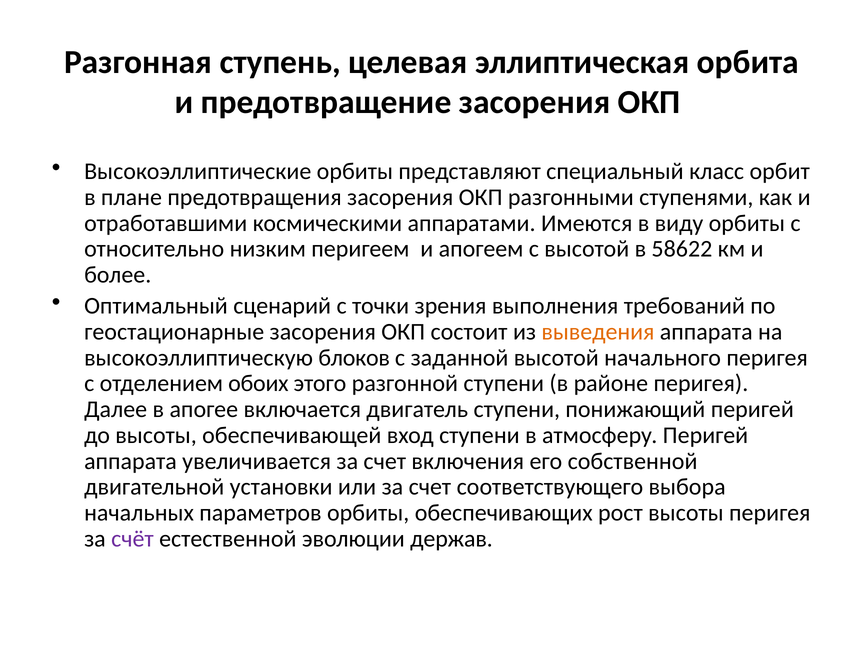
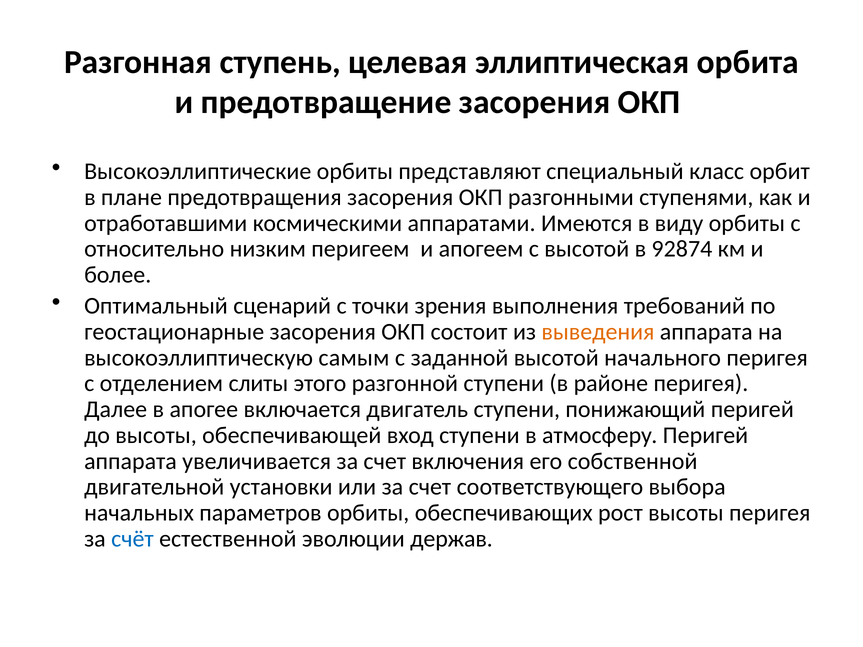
58622: 58622 -> 92874
блоков: блоков -> самым
обоих: обоих -> слиты
счёт colour: purple -> blue
